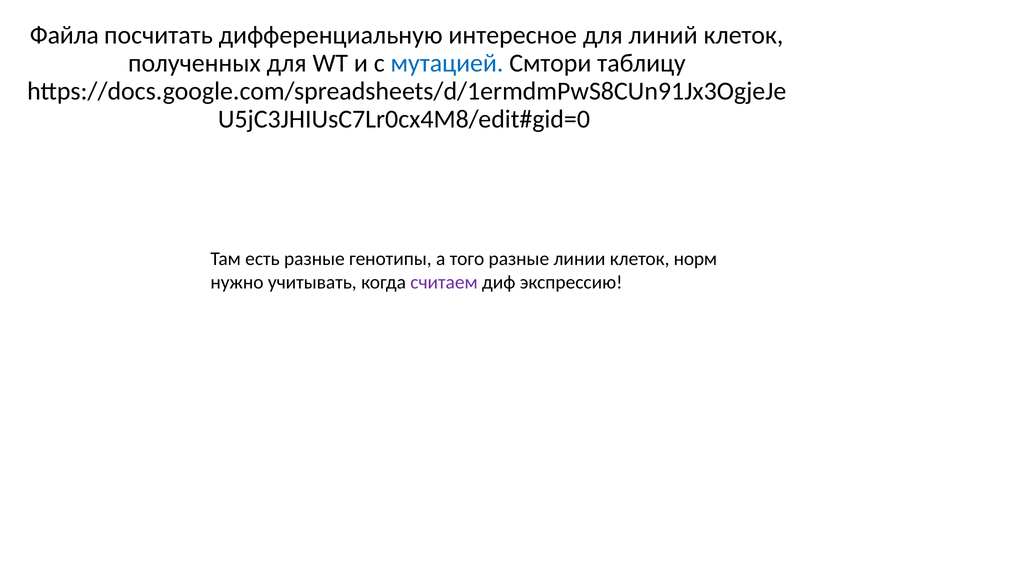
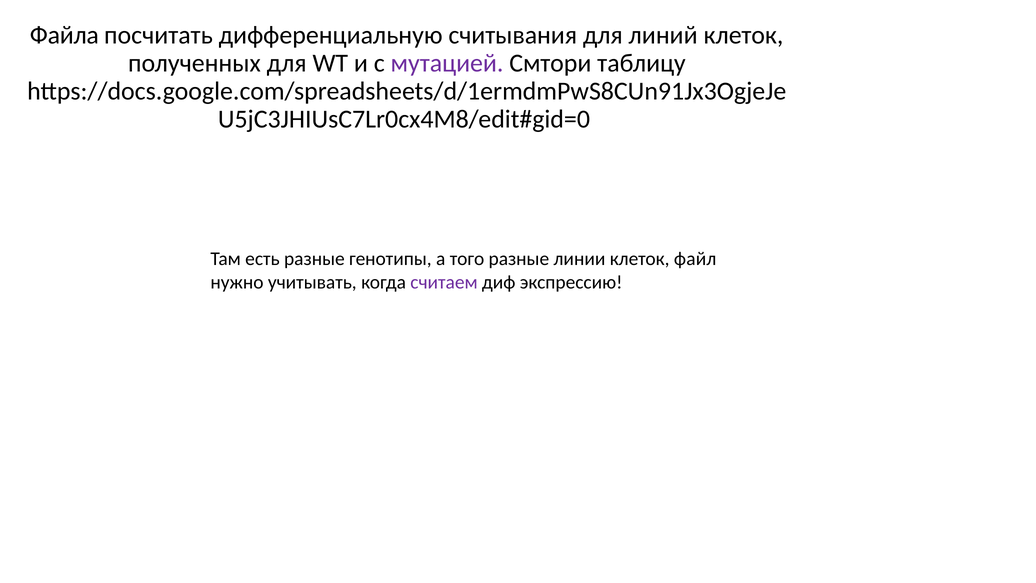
интересное: интересное -> считывания
мутацией colour: blue -> purple
норм: норм -> файл
